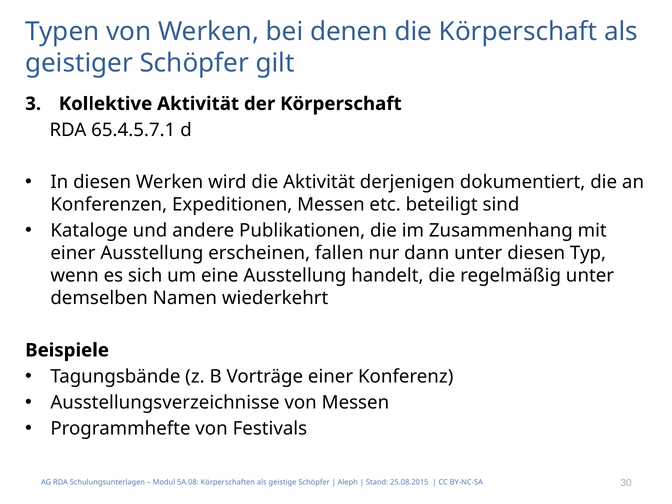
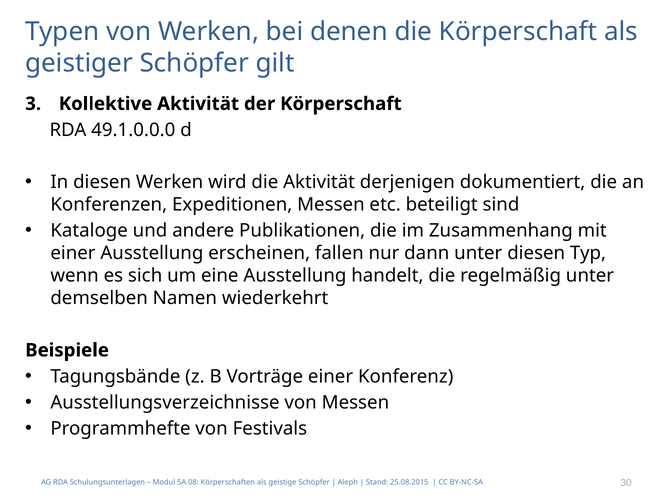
65.4.5.7.1: 65.4.5.7.1 -> 49.1.0.0.0
